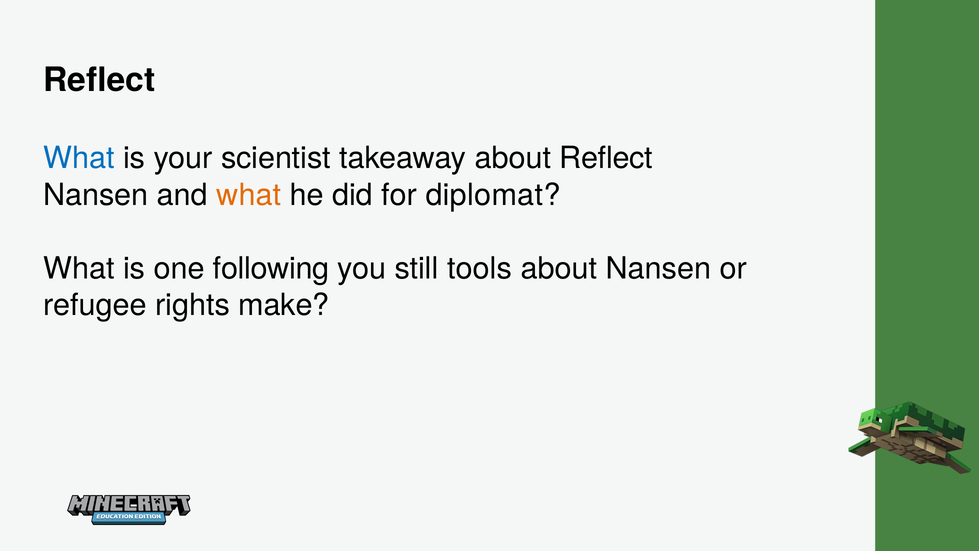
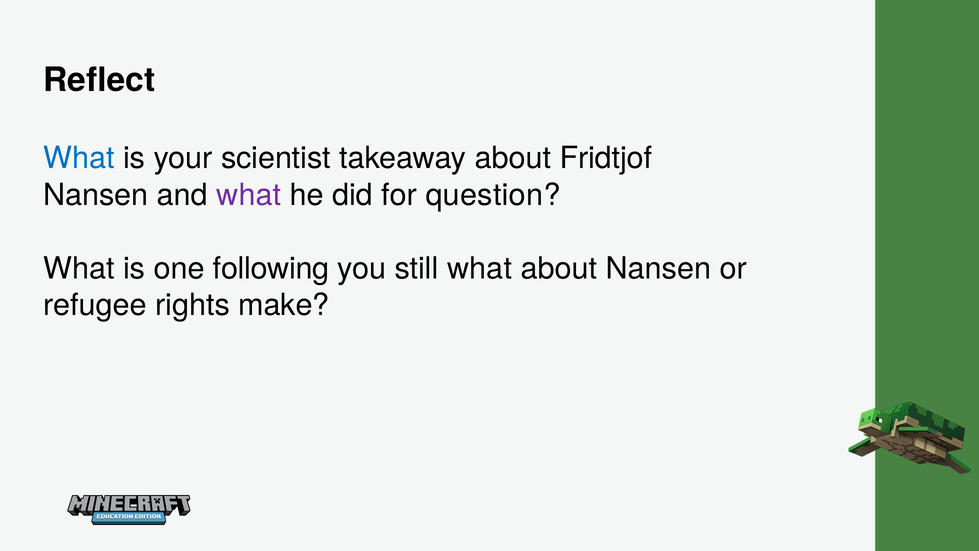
about Reflect: Reflect -> Fridtjof
what at (249, 195) colour: orange -> purple
diplomat: diplomat -> question
still tools: tools -> what
